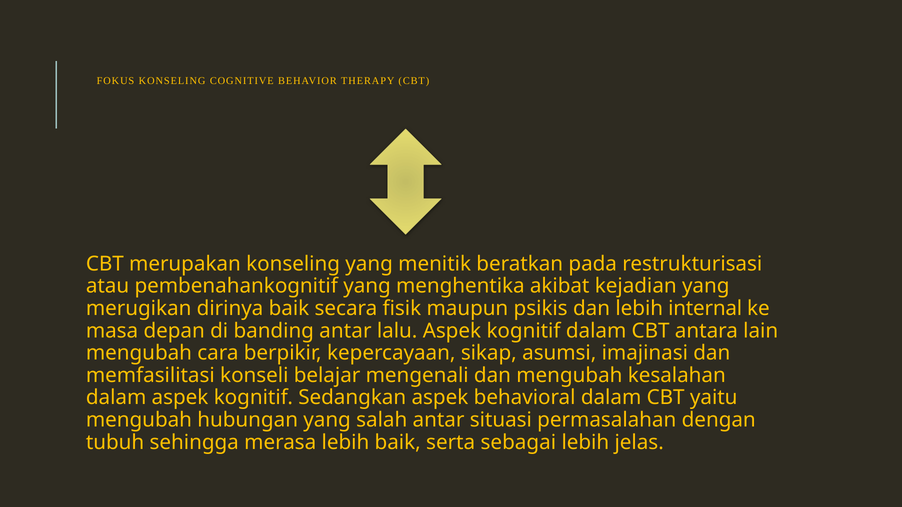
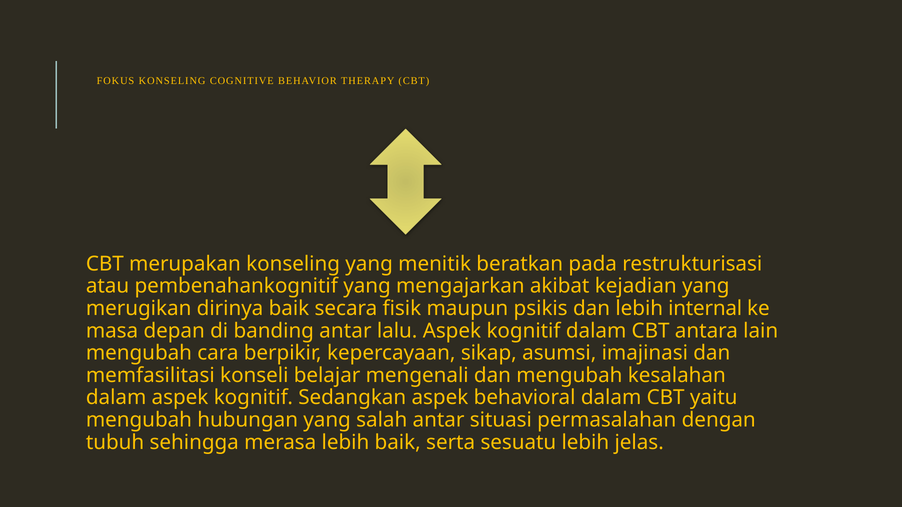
menghentika: menghentika -> mengajarkan
sebagai: sebagai -> sesuatu
